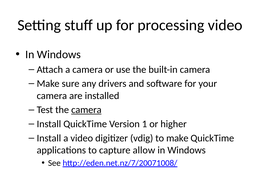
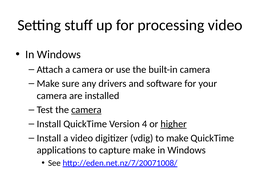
1: 1 -> 4
higher underline: none -> present
capture allow: allow -> make
